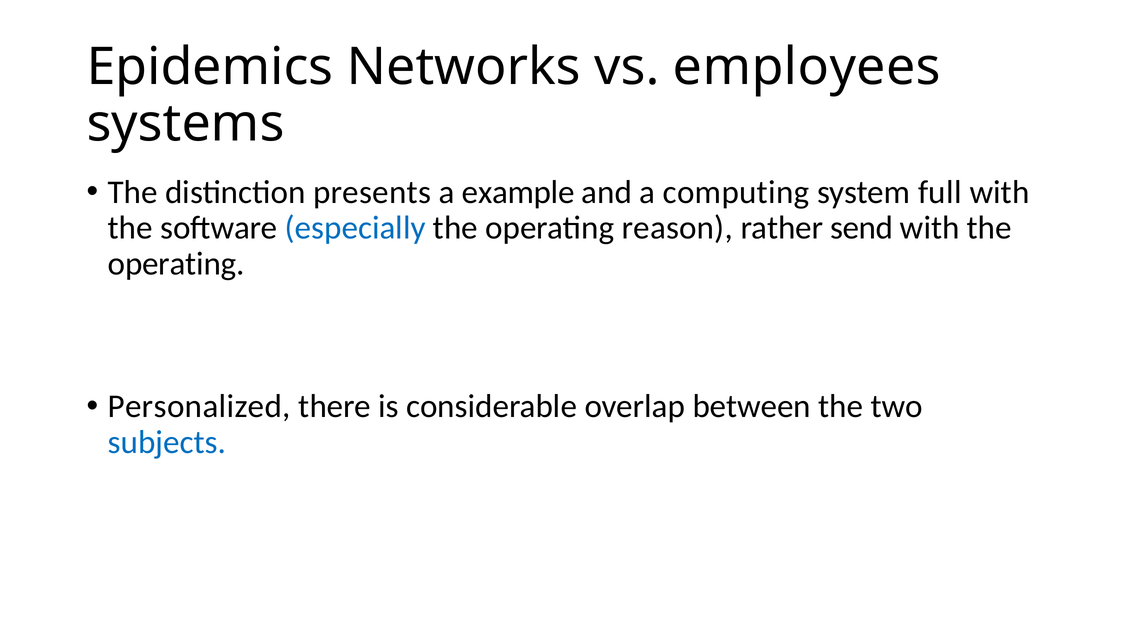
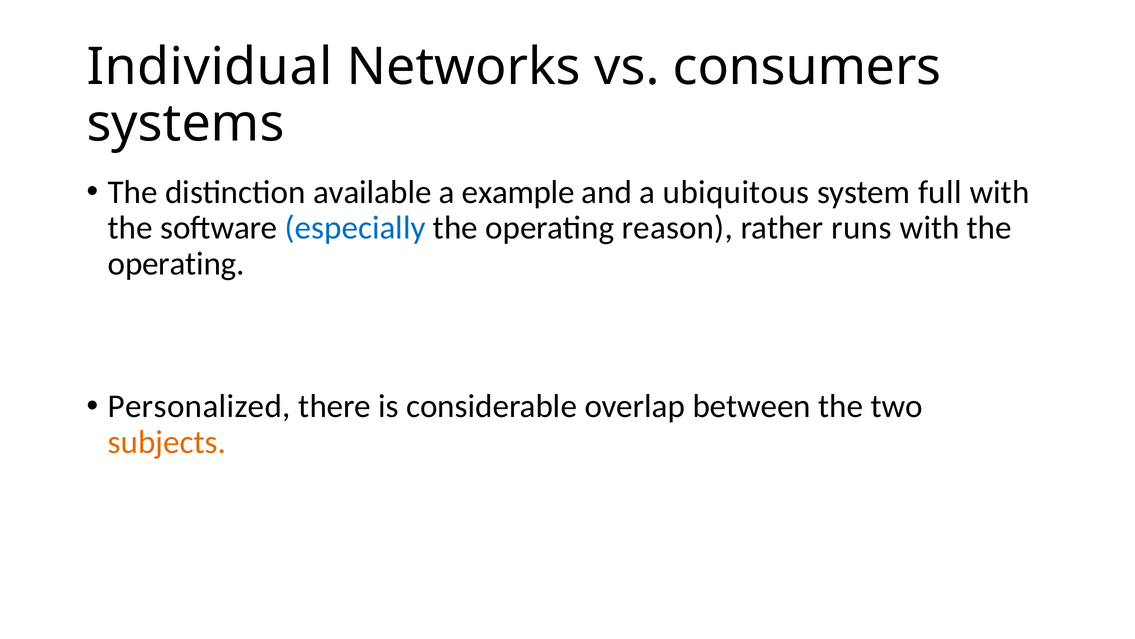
Epidemics: Epidemics -> Individual
employees: employees -> consumers
presents: presents -> available
computing: computing -> ubiquitous
send: send -> runs
subjects colour: blue -> orange
